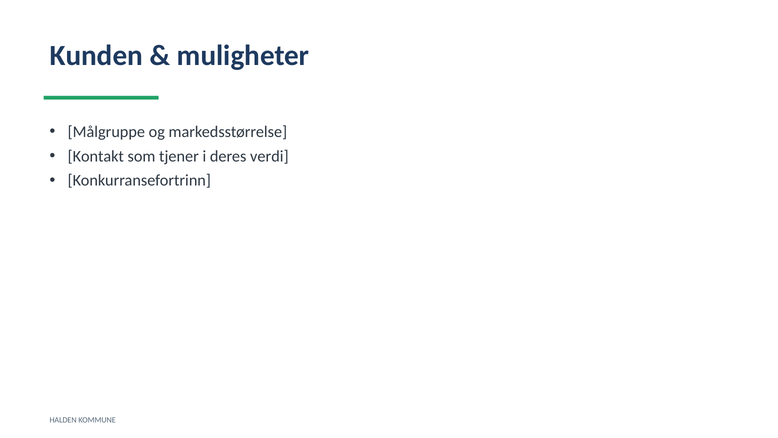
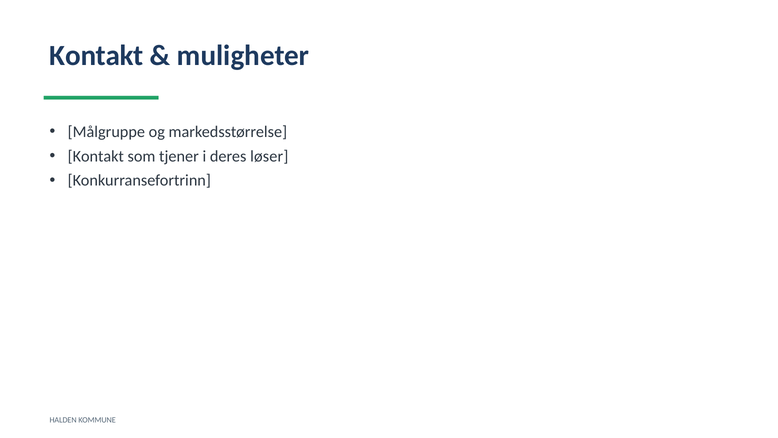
Kunden at (96, 56): Kunden -> Kontakt
verdi: verdi -> løser
